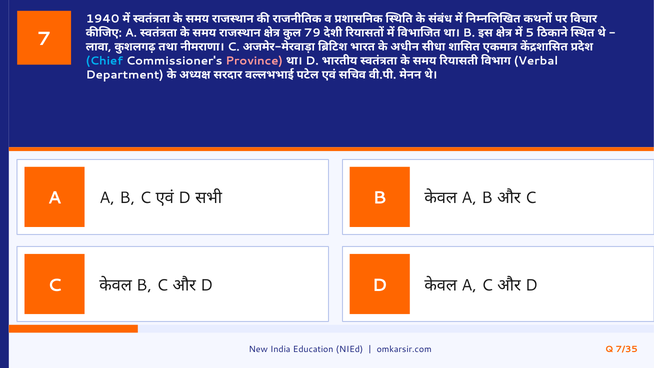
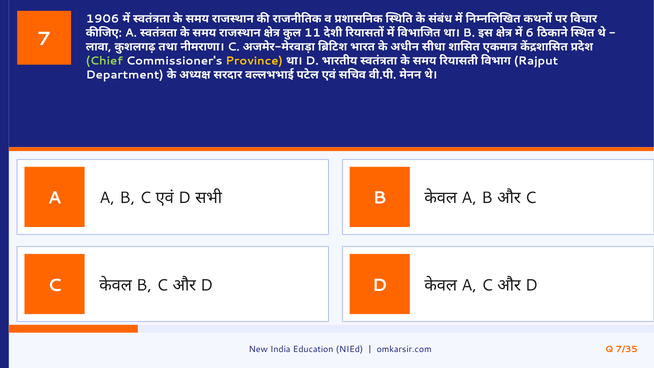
1940: 1940 -> 1906
79: 79 -> 11
5: 5 -> 6
Chief colour: light blue -> light green
Province colour: pink -> yellow
Verbal: Verbal -> Rajput
